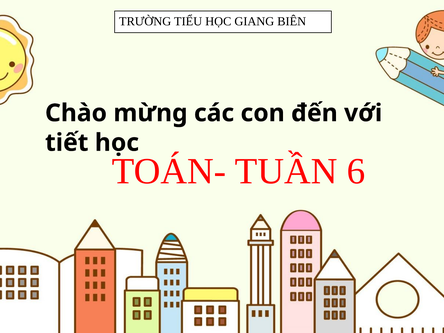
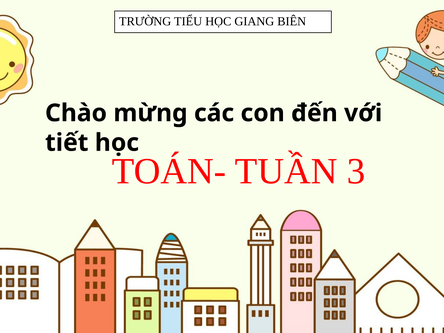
6: 6 -> 3
